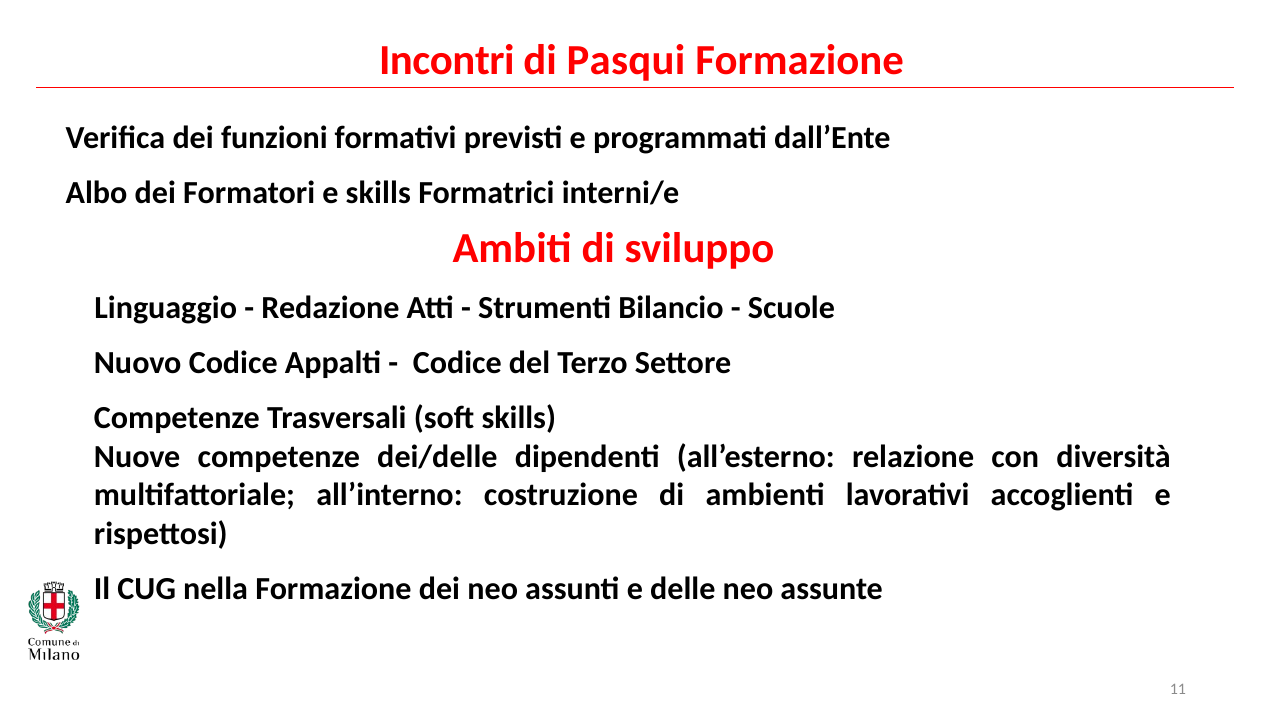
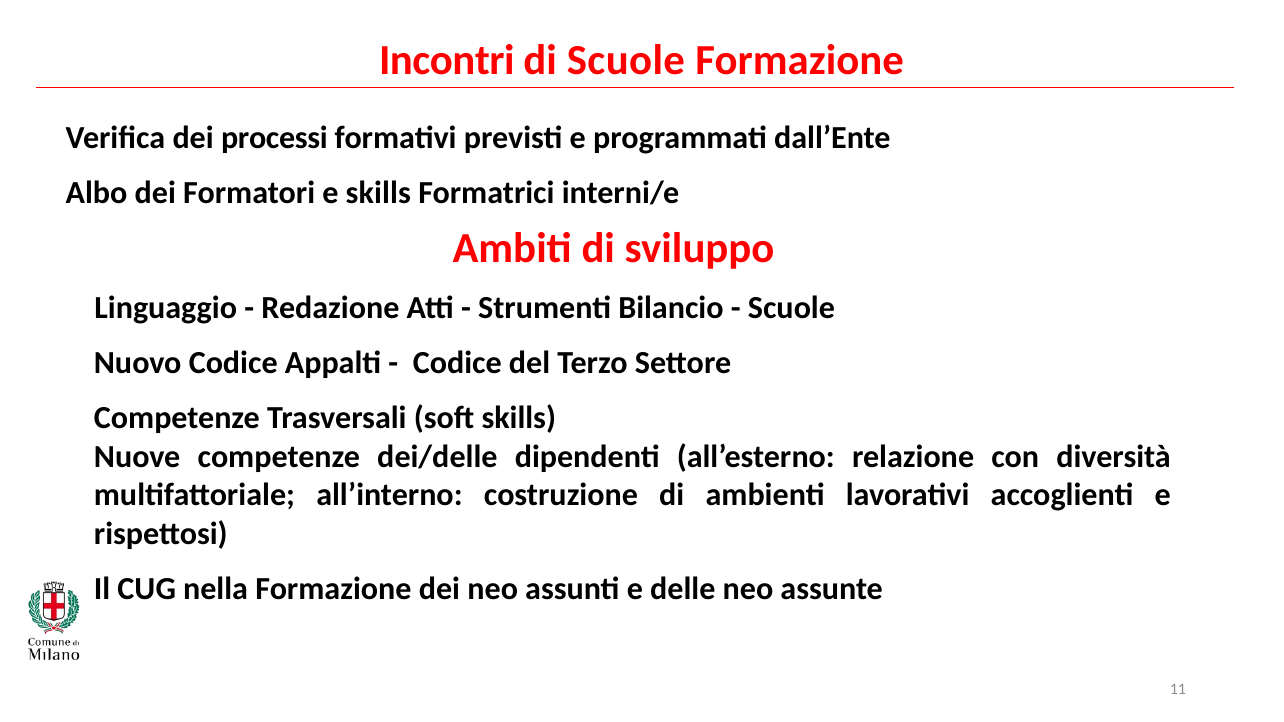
di Pasqui: Pasqui -> Scuole
funzioni: funzioni -> processi
